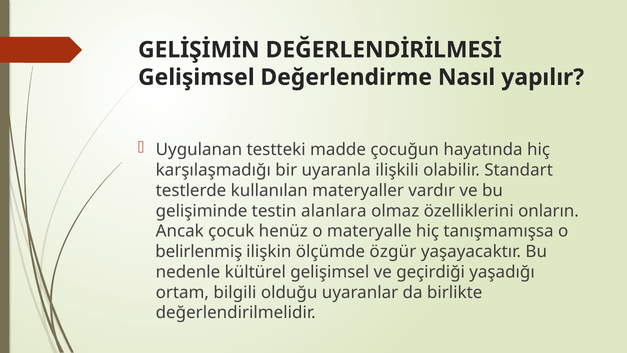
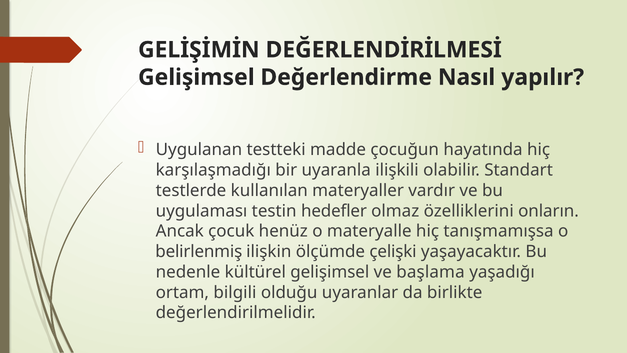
gelişiminde: gelişiminde -> uygulaması
alanlara: alanlara -> hedefler
özgür: özgür -> çelişki
geçirdiği: geçirdiği -> başlama
